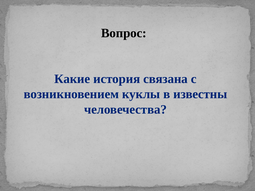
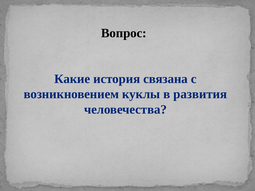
известны: известны -> развития
